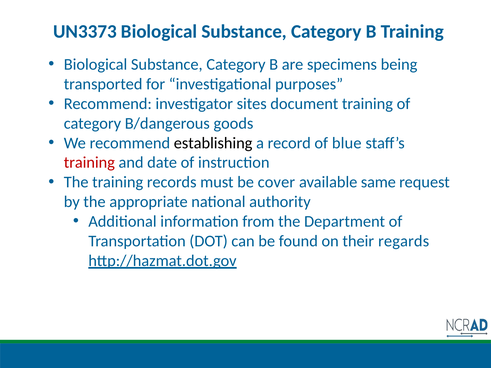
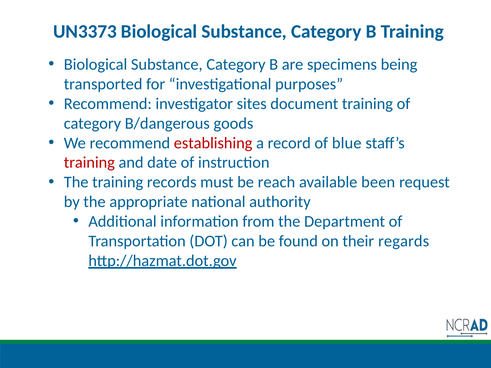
establishing colour: black -> red
cover: cover -> reach
same: same -> been
